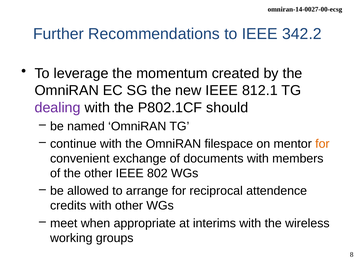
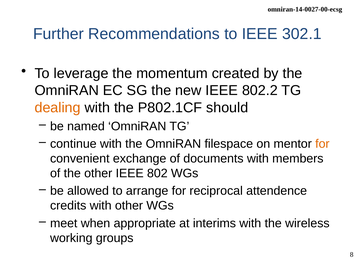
342.2: 342.2 -> 302.1
812.1: 812.1 -> 802.2
dealing colour: purple -> orange
